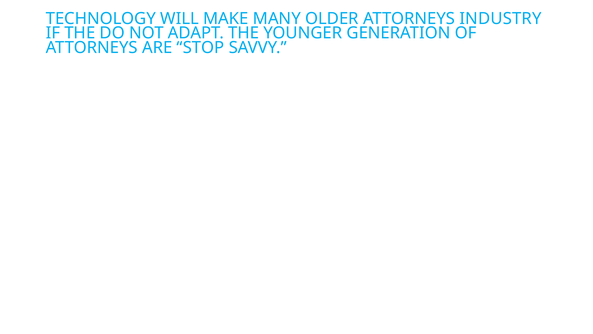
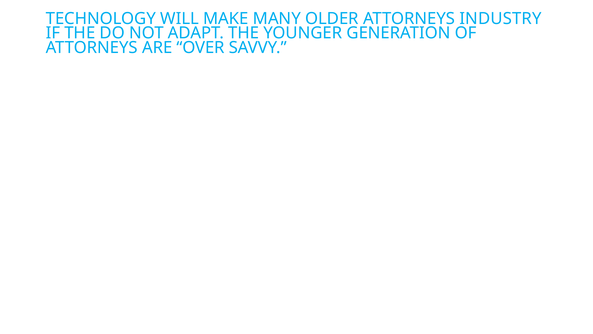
STOP: STOP -> OVER
